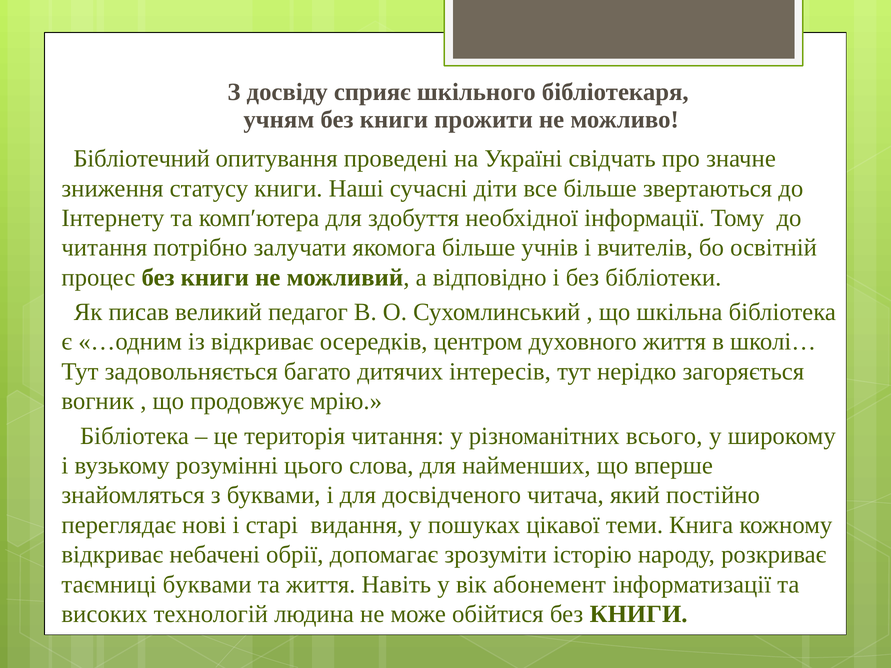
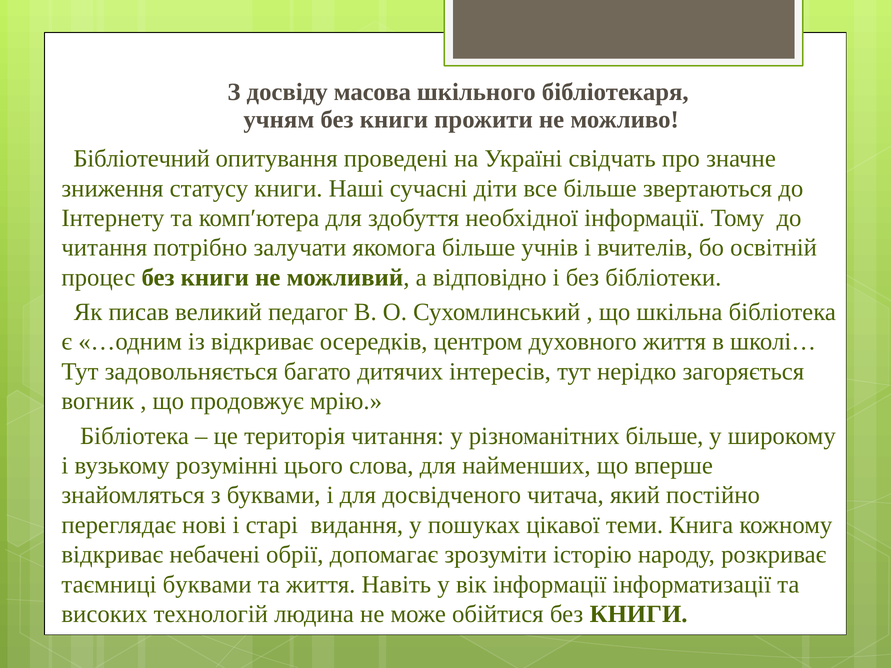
сприяє: сприяє -> масова
різноманітних всього: всього -> більше
вік абонемент: абонемент -> інформації
